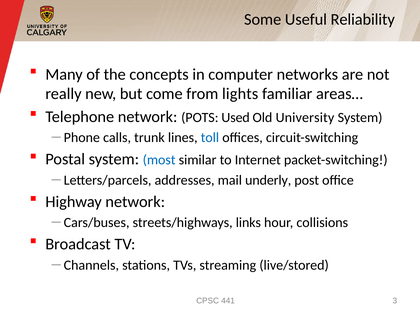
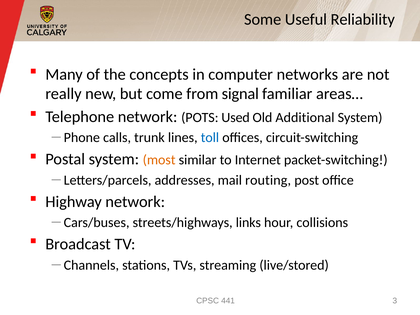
lights: lights -> signal
University: University -> Additional
most colour: blue -> orange
underly: underly -> routing
